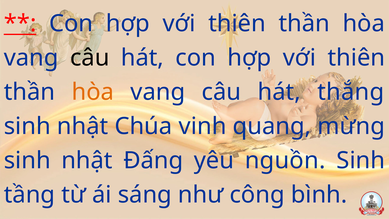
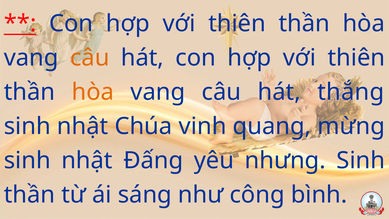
câu at (90, 58) colour: black -> orange
nguồn: nguồn -> nhưng
tầng at (29, 195): tầng -> thần
